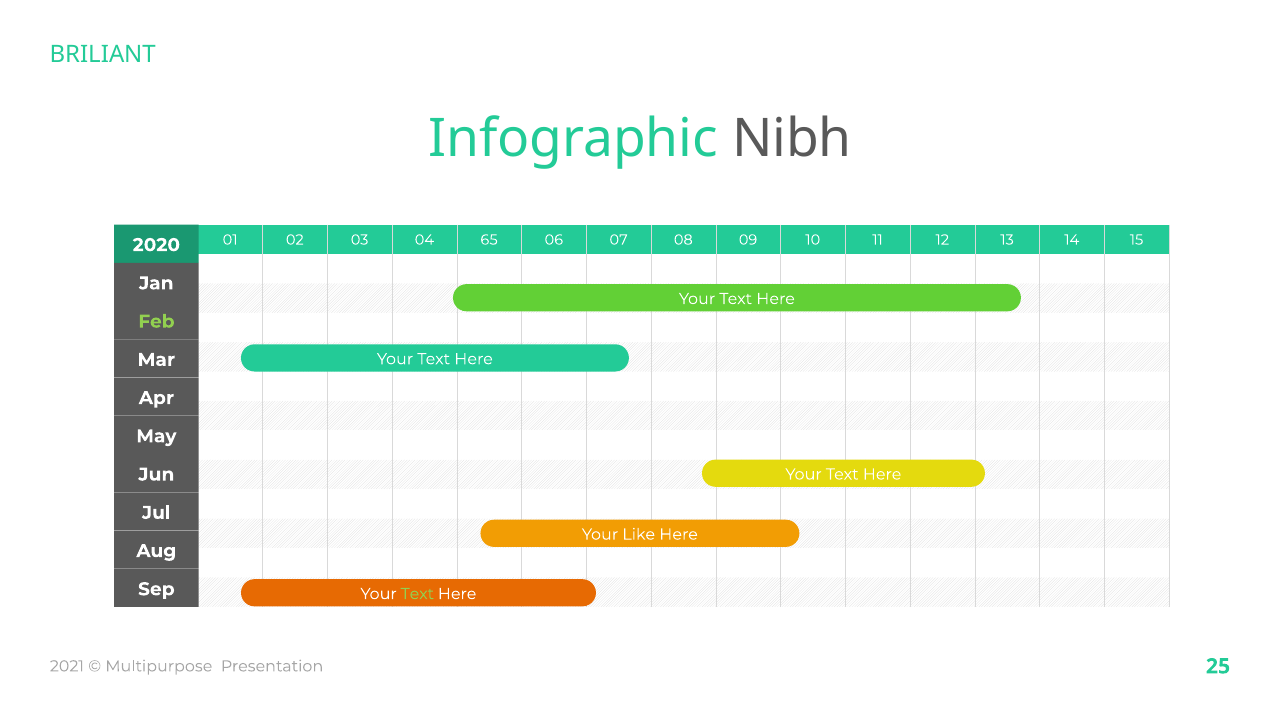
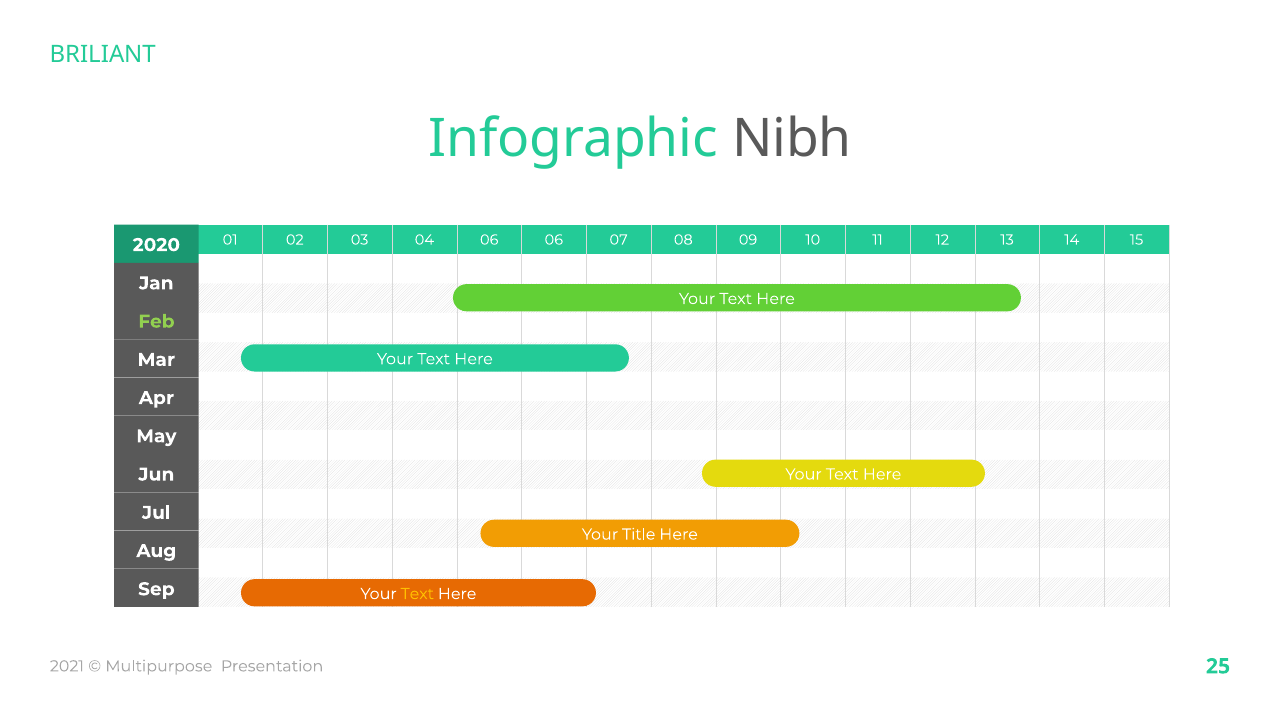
04 65: 65 -> 06
Like: Like -> Title
Text at (417, 594) colour: light green -> yellow
